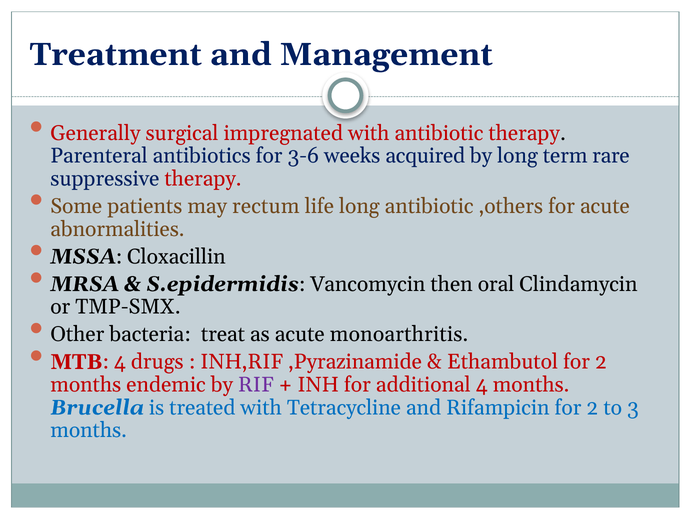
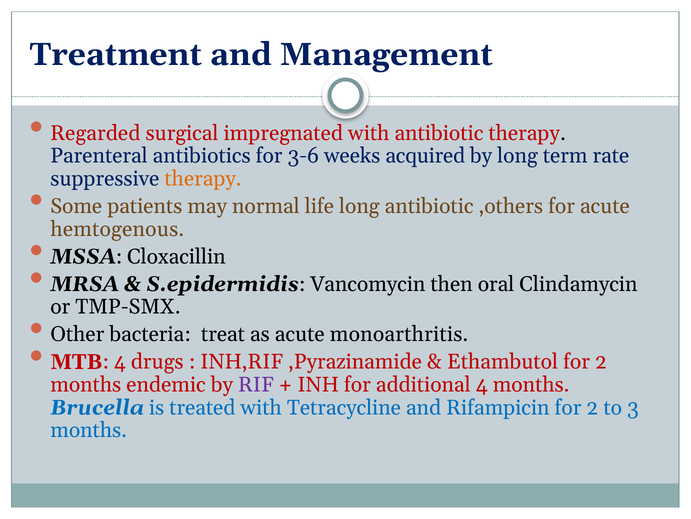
Generally: Generally -> Regarded
rare: rare -> rate
therapy at (203, 179) colour: red -> orange
rectum: rectum -> normal
abnormalities: abnormalities -> hemtogenous
